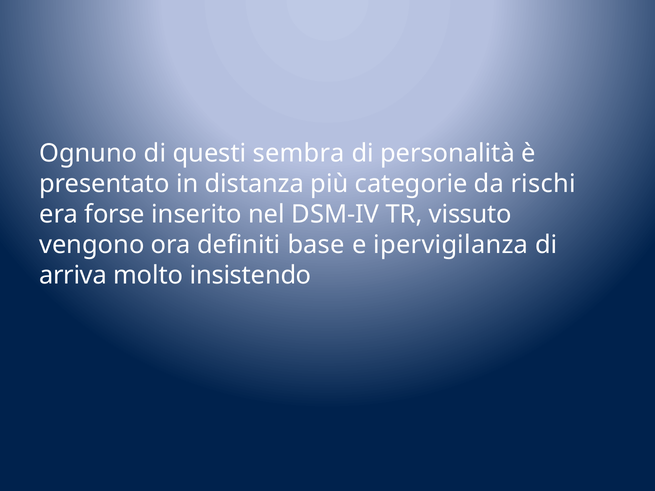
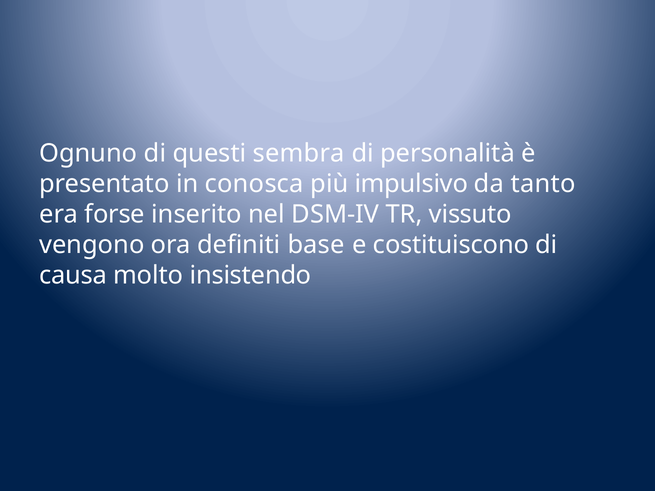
distanza: distanza -> conosca
categorie: categorie -> impulsivo
rischi: rischi -> tanto
ipervigilanza: ipervigilanza -> costituiscono
arriva: arriva -> causa
